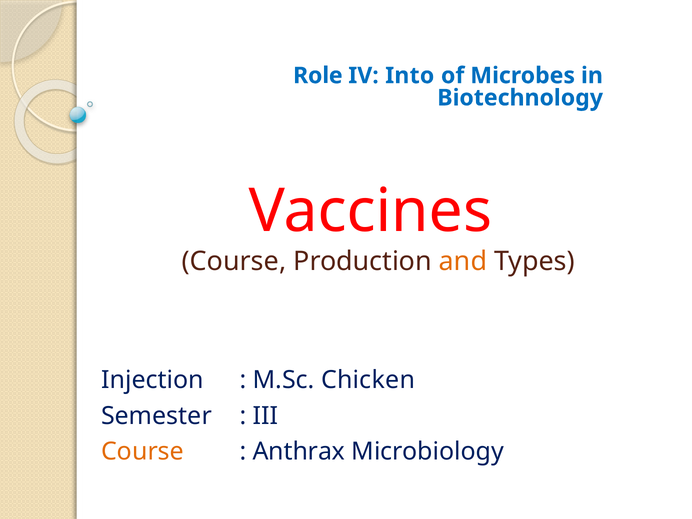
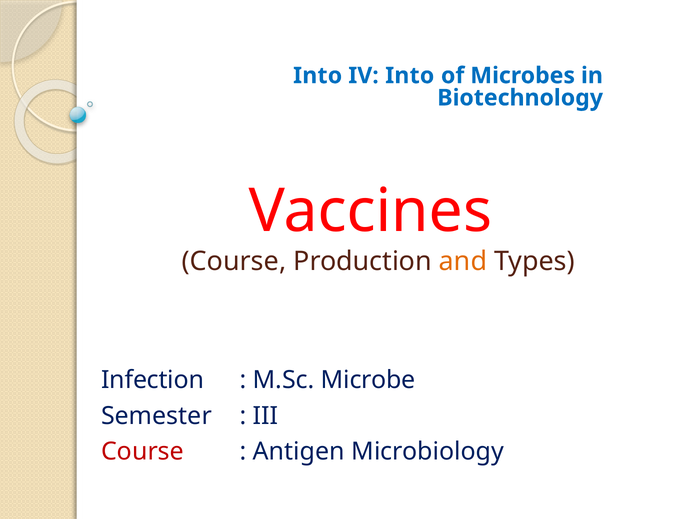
Role at (318, 76): Role -> Into
Injection: Injection -> Infection
Chicken: Chicken -> Microbe
Course at (143, 452) colour: orange -> red
Anthrax: Anthrax -> Antigen
